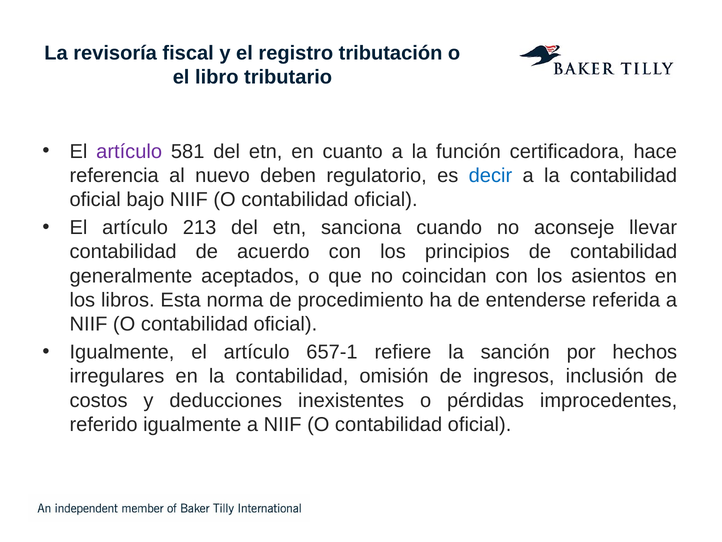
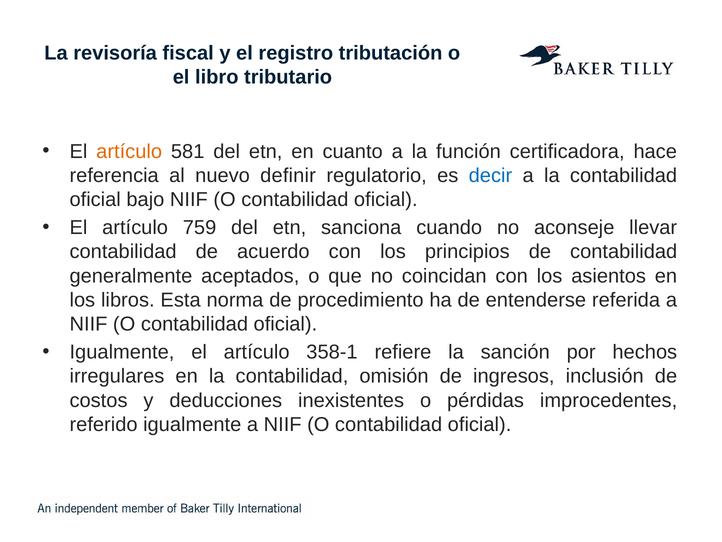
artículo at (129, 151) colour: purple -> orange
deben: deben -> definir
213: 213 -> 759
657-1: 657-1 -> 358-1
